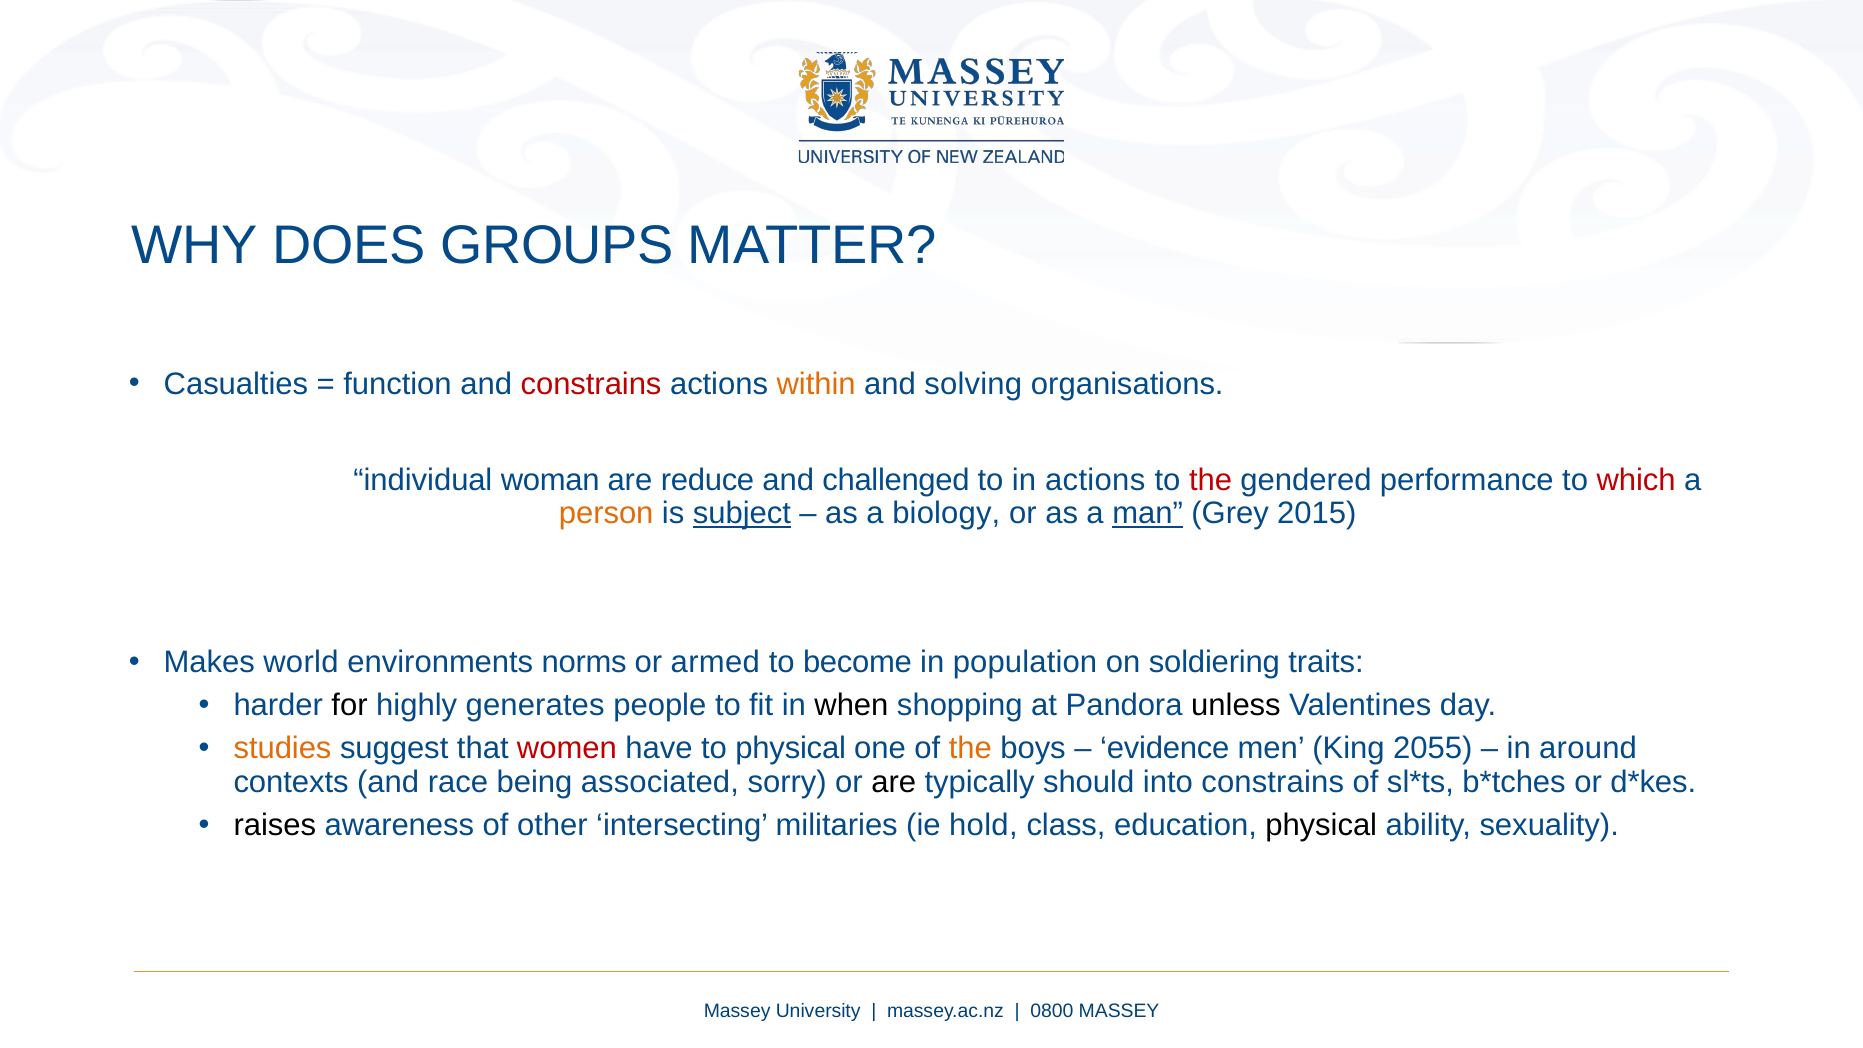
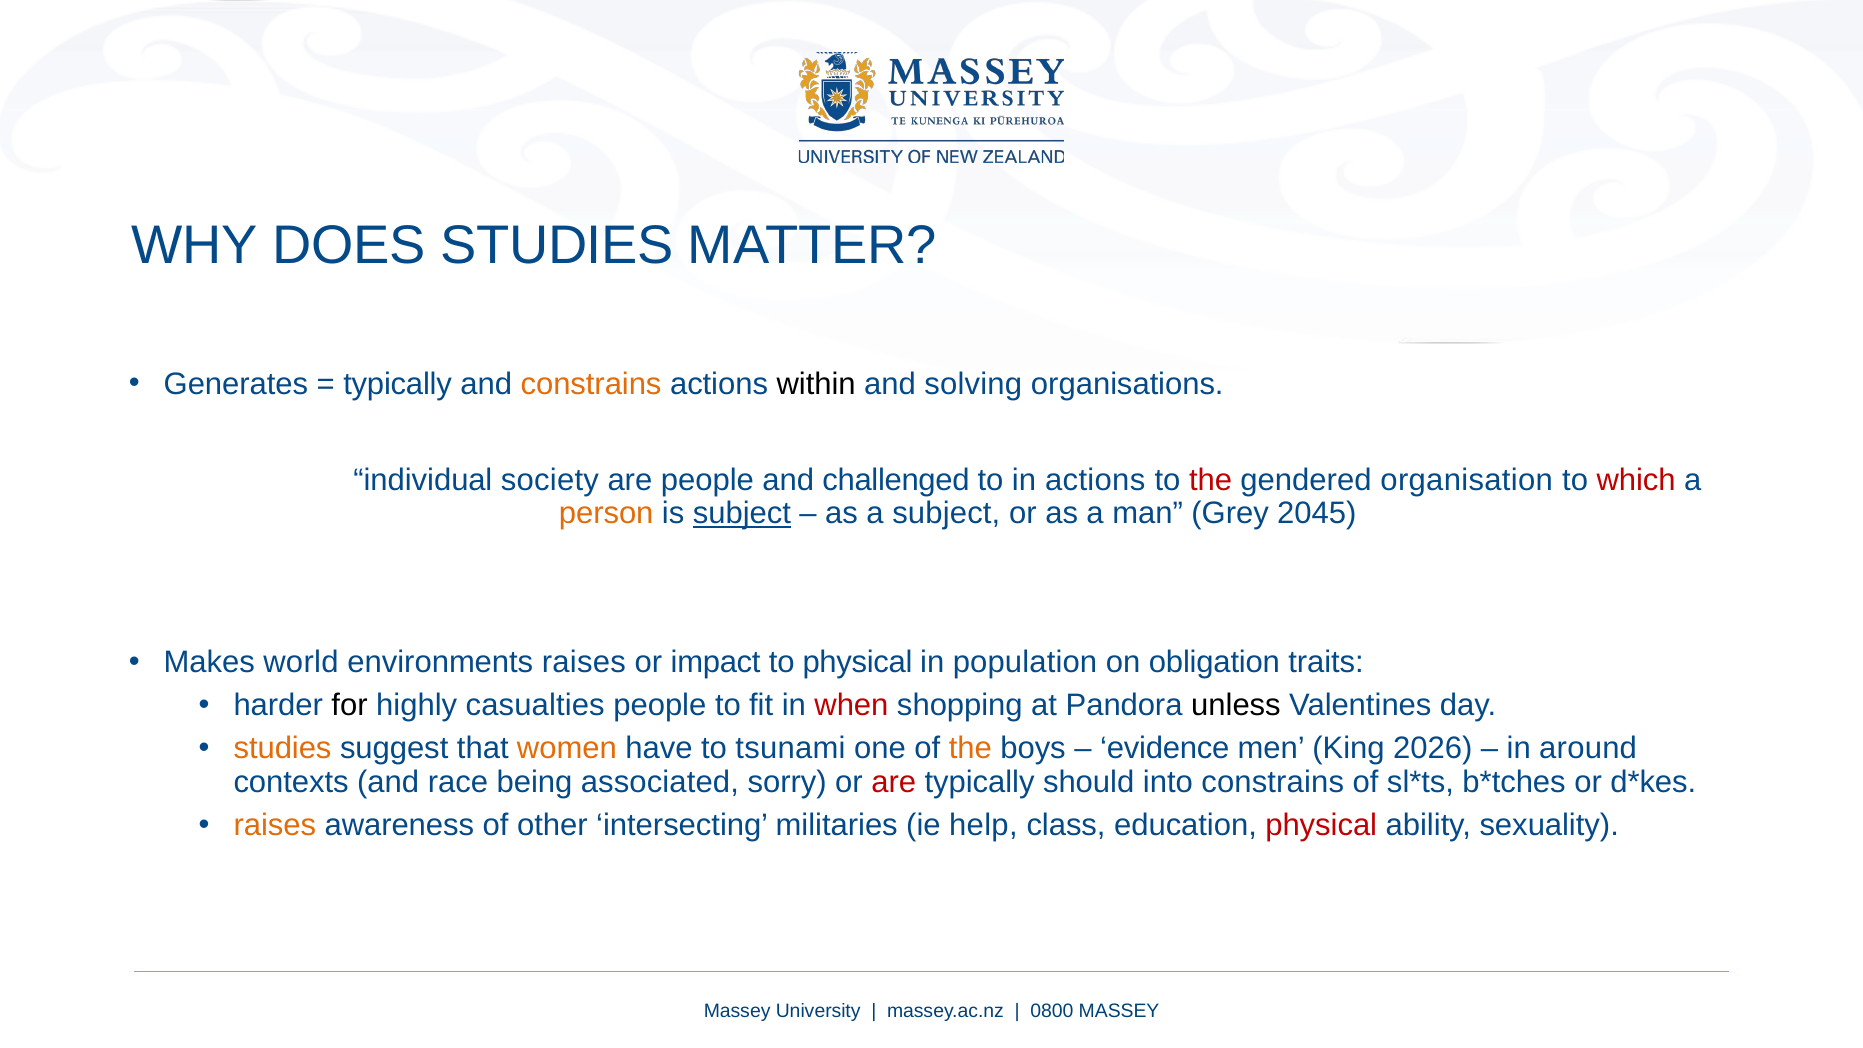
DOES GROUPS: GROUPS -> STUDIES
Casualties: Casualties -> Generates
function at (397, 384): function -> typically
constrains at (591, 384) colour: red -> orange
within colour: orange -> black
woman: woman -> society
are reduce: reduce -> people
performance: performance -> organisation
a biology: biology -> subject
man underline: present -> none
2015: 2015 -> 2045
environments norms: norms -> raises
armed: armed -> impact
to become: become -> physical
soldiering: soldiering -> obligation
generates: generates -> casualties
when colour: black -> red
women colour: red -> orange
to physical: physical -> tsunami
2055: 2055 -> 2026
are at (894, 782) colour: black -> red
raises at (275, 825) colour: black -> orange
hold: hold -> help
physical at (1321, 825) colour: black -> red
